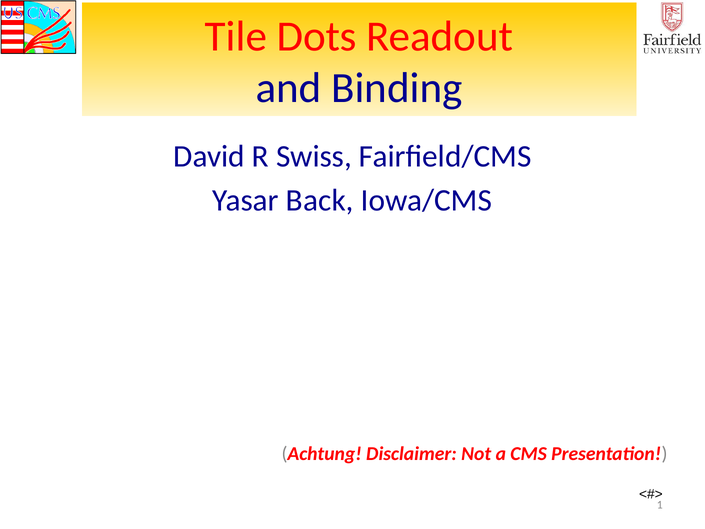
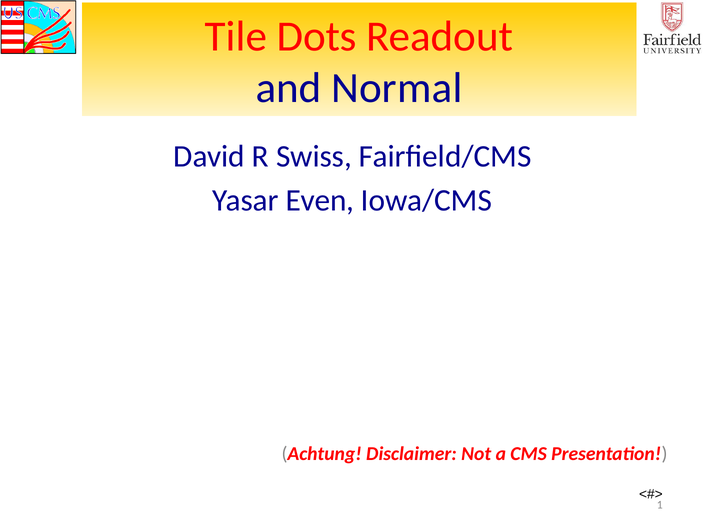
Binding: Binding -> Normal
Back: Back -> Even
